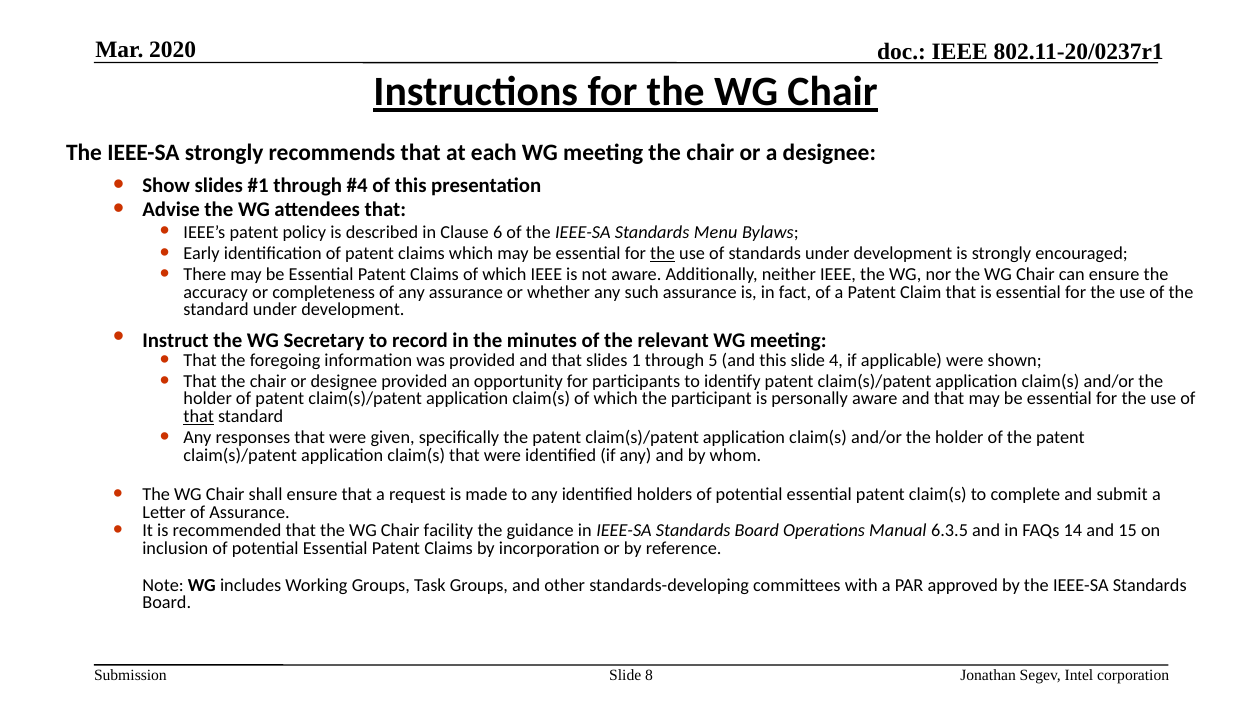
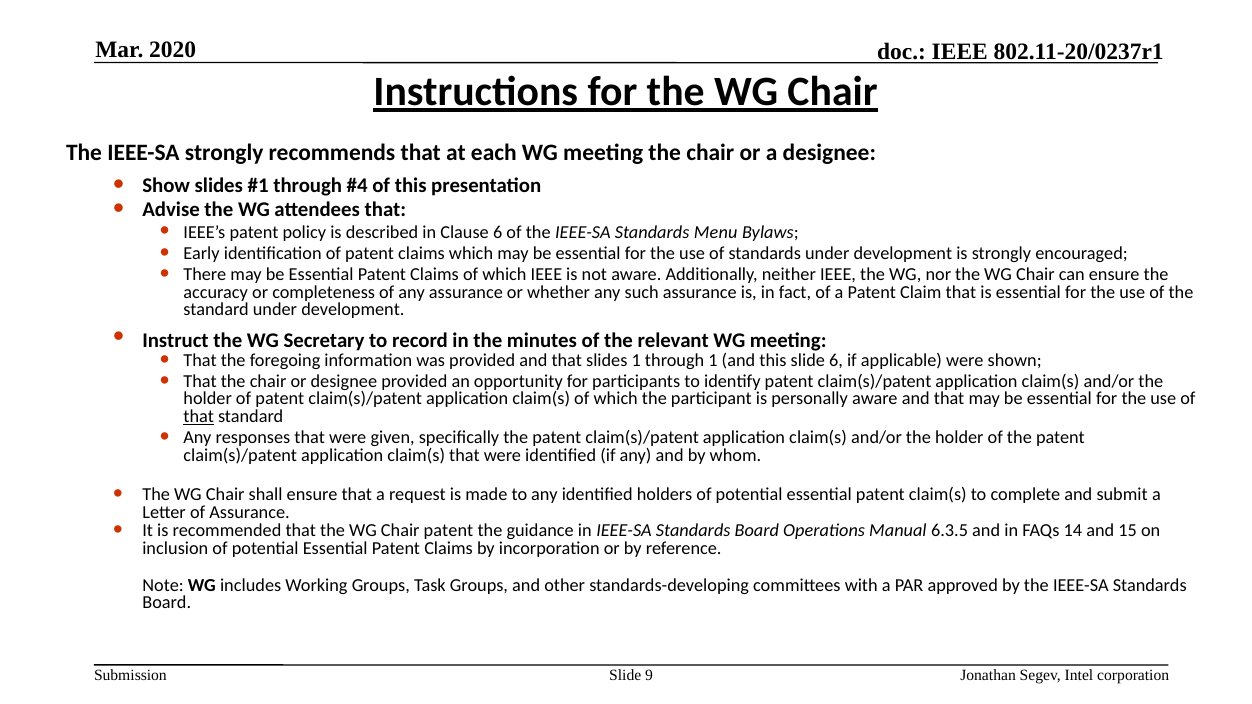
the at (663, 253) underline: present -> none
through 5: 5 -> 1
slide 4: 4 -> 6
Chair facility: facility -> patent
8: 8 -> 9
